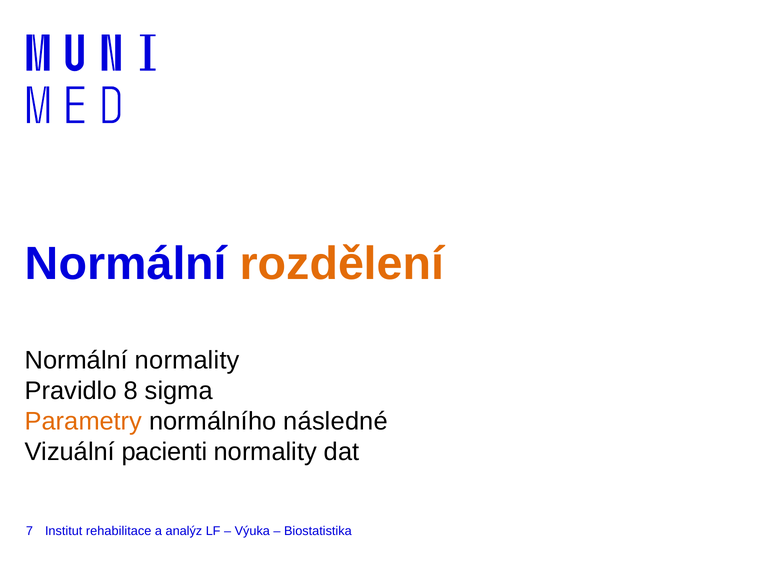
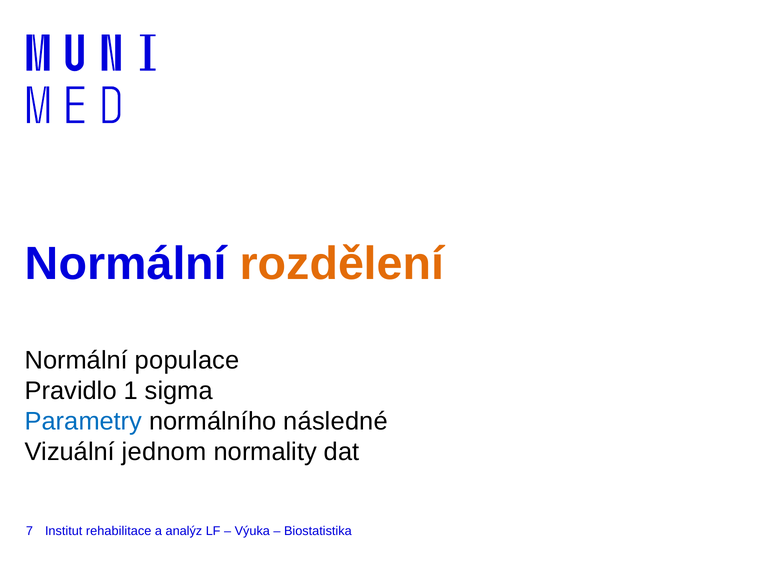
Normální normality: normality -> populace
8: 8 -> 1
Parametry colour: orange -> blue
pacienti: pacienti -> jednom
